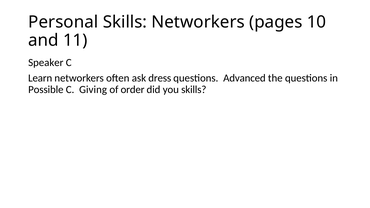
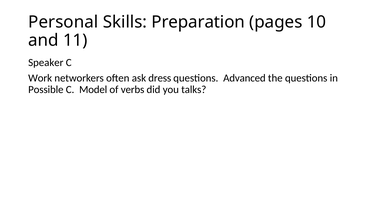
Skills Networkers: Networkers -> Preparation
Learn: Learn -> Work
Giving: Giving -> Model
order: order -> verbs
you skills: skills -> talks
